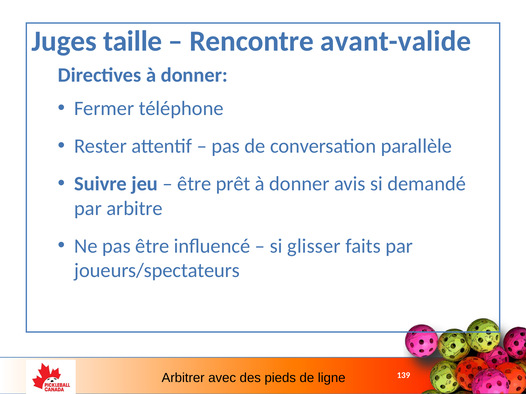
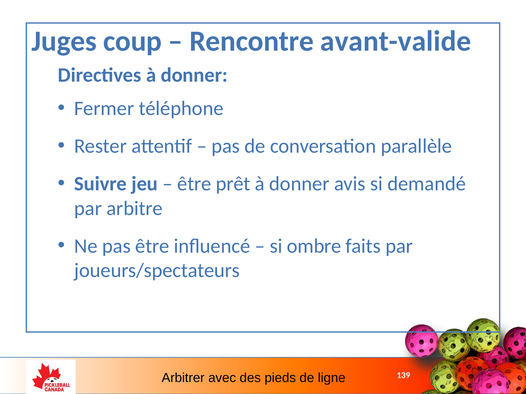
taille: taille -> coup
glisser: glisser -> ombre
